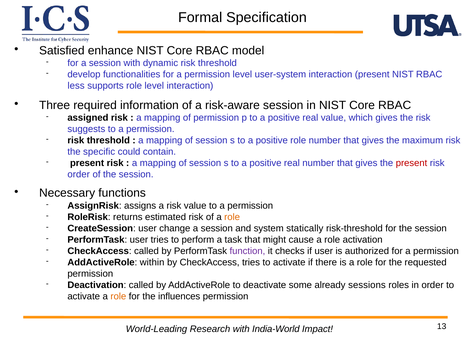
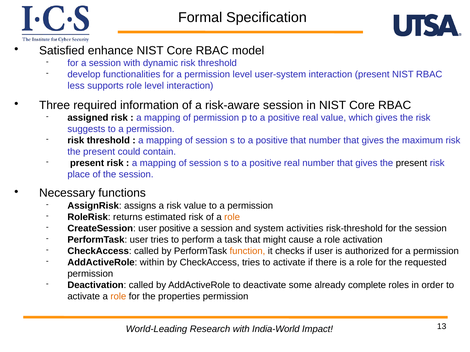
positive role: role -> that
specific at (99, 152): specific -> present
present at (412, 163) colour: red -> black
order at (79, 175): order -> place
user change: change -> positive
statically: statically -> activities
function colour: purple -> orange
sessions: sessions -> complete
influences: influences -> properties
